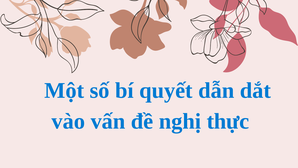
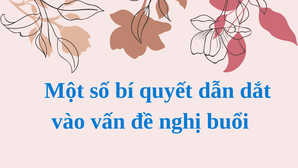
thực: thực -> buổi
